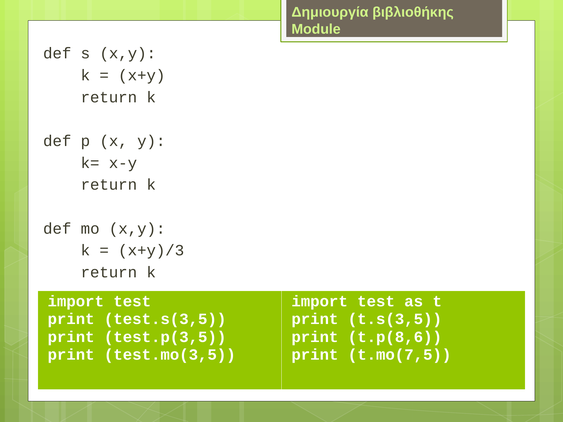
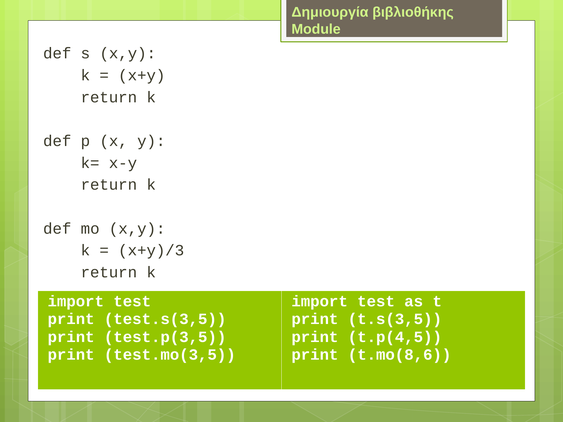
t.p(8,6: t.p(8,6 -> t.p(4,5
t.mo(7,5: t.mo(7,5 -> t.mo(8,6
